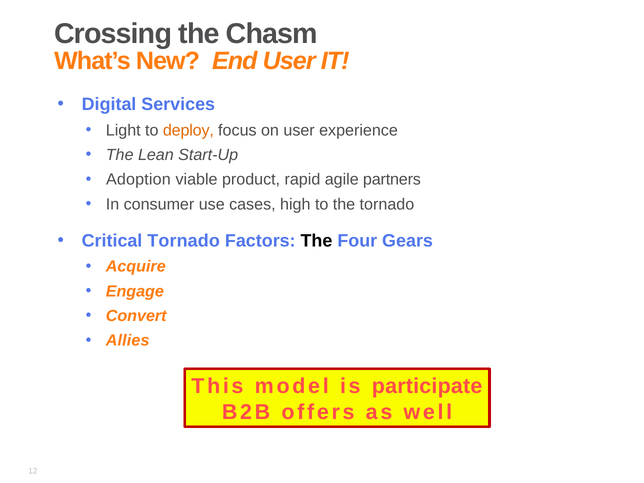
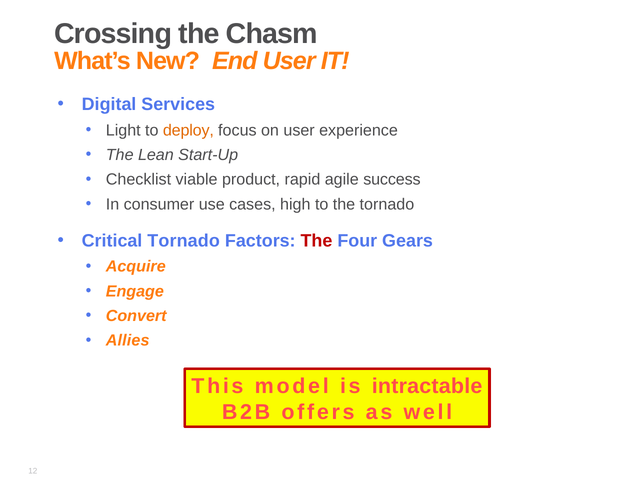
Adoption: Adoption -> Checklist
partners: partners -> success
The at (316, 241) colour: black -> red
participate: participate -> intractable
